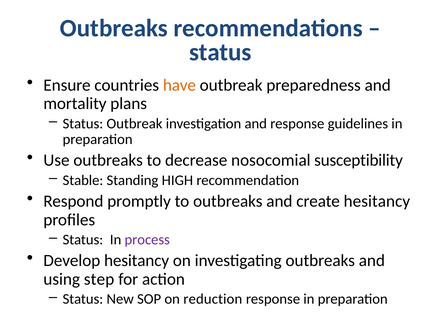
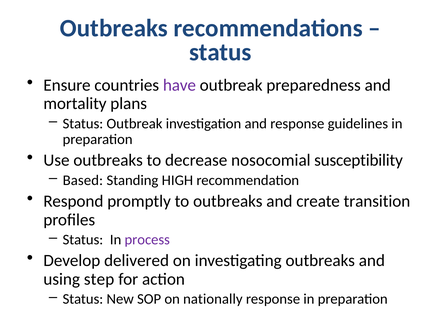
have colour: orange -> purple
Stable: Stable -> Based
create hesitancy: hesitancy -> transition
Develop hesitancy: hesitancy -> delivered
reduction: reduction -> nationally
